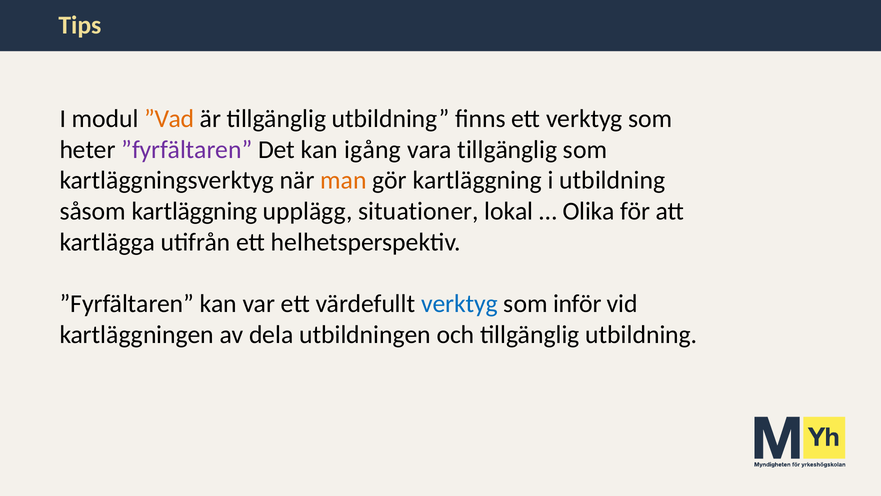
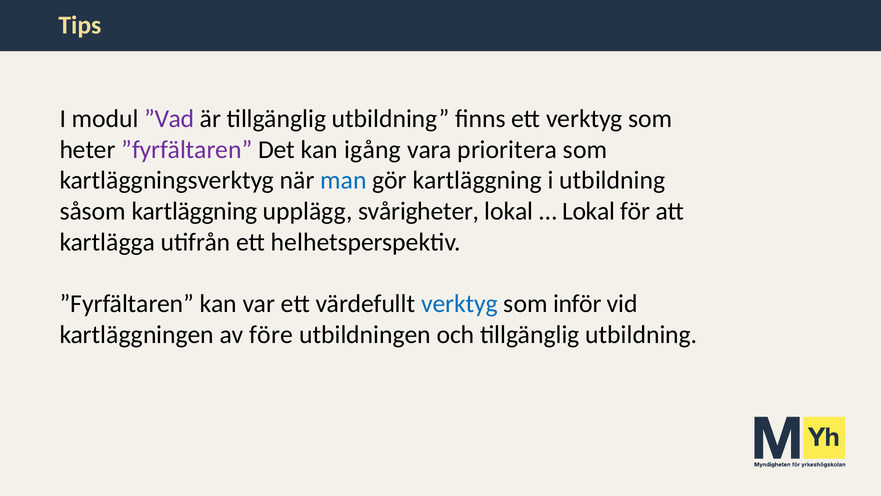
”Vad colour: orange -> purple
vara tillgänglig: tillgänglig -> prioritera
man colour: orange -> blue
situationer: situationer -> svårigheter
Olika at (589, 211): Olika -> Lokal
dela: dela -> före
